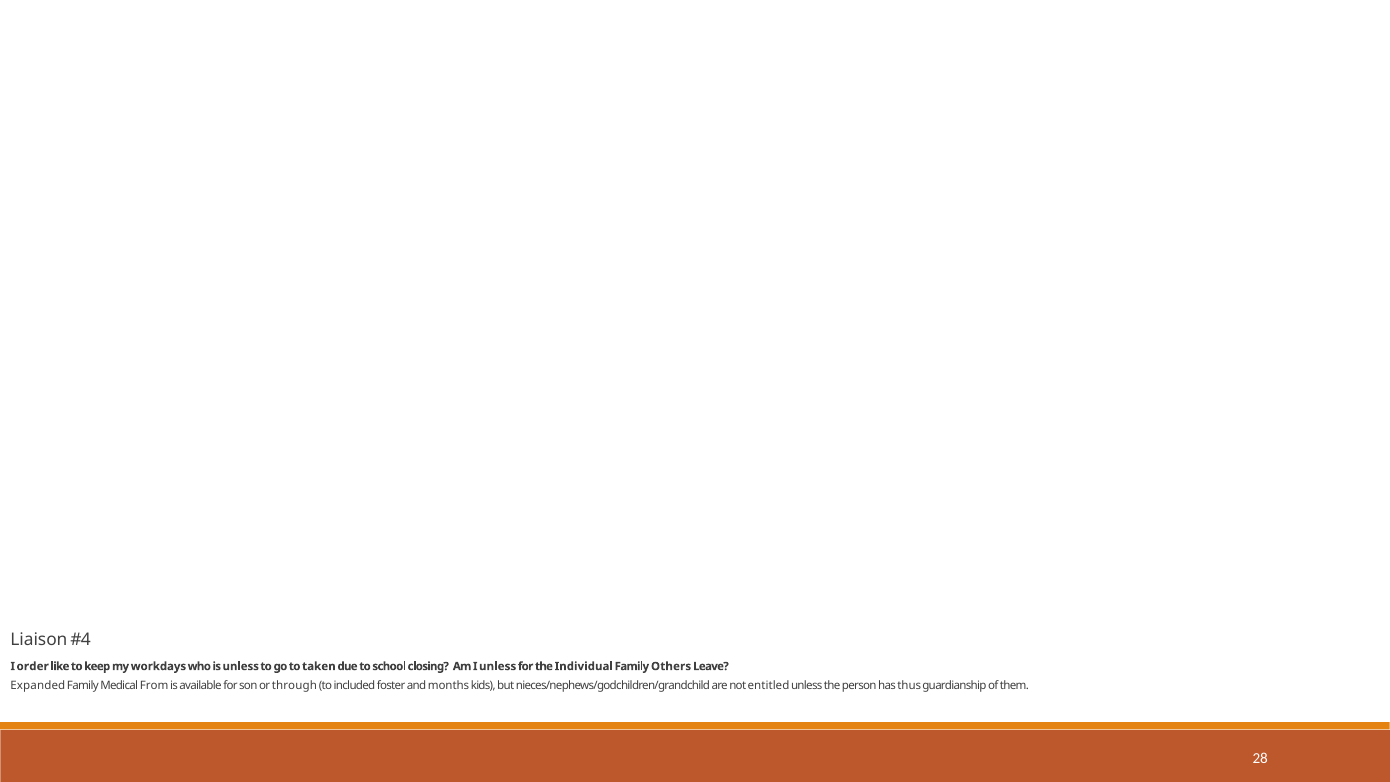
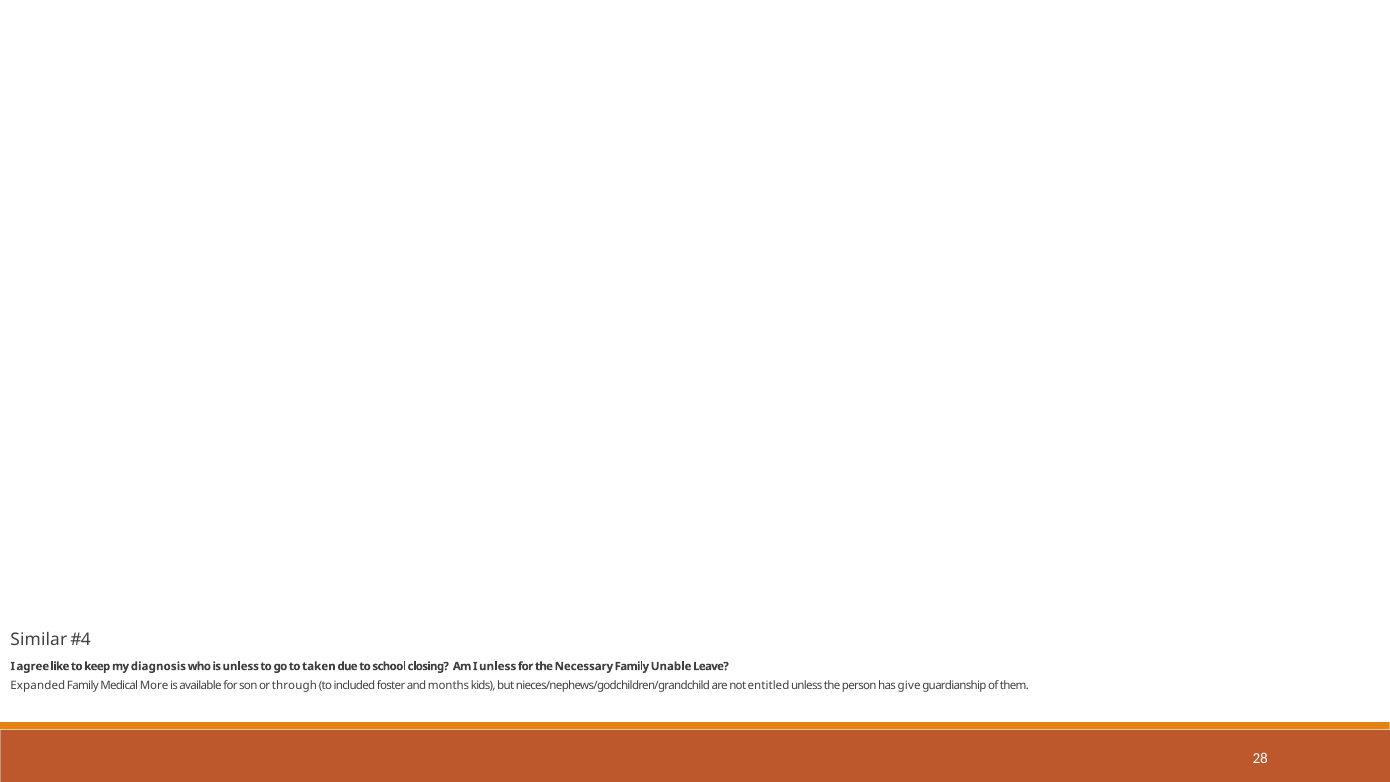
Liaison: Liaison -> Similar
order: order -> agree
workdays: workdays -> diagnosis
Individual: Individual -> Necessary
Others: Others -> Unable
From: From -> More
thus: thus -> give
